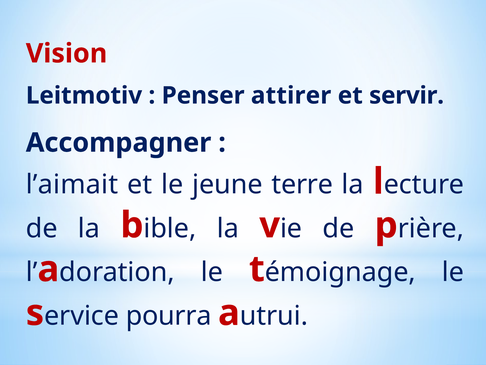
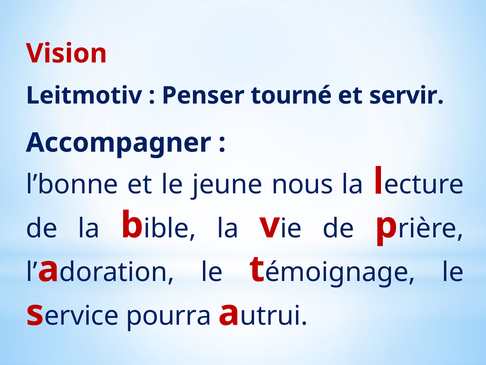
attirer: attirer -> tourné
l’aimait: l’aimait -> l’bonne
terre: terre -> nous
